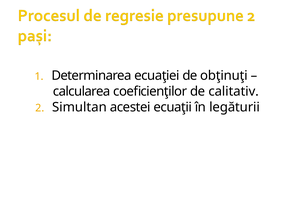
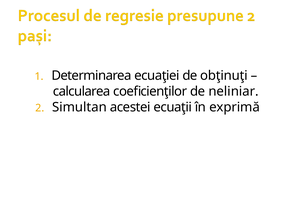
calitativ: calitativ -> neliniar
legăturii: legăturii -> exprimă
